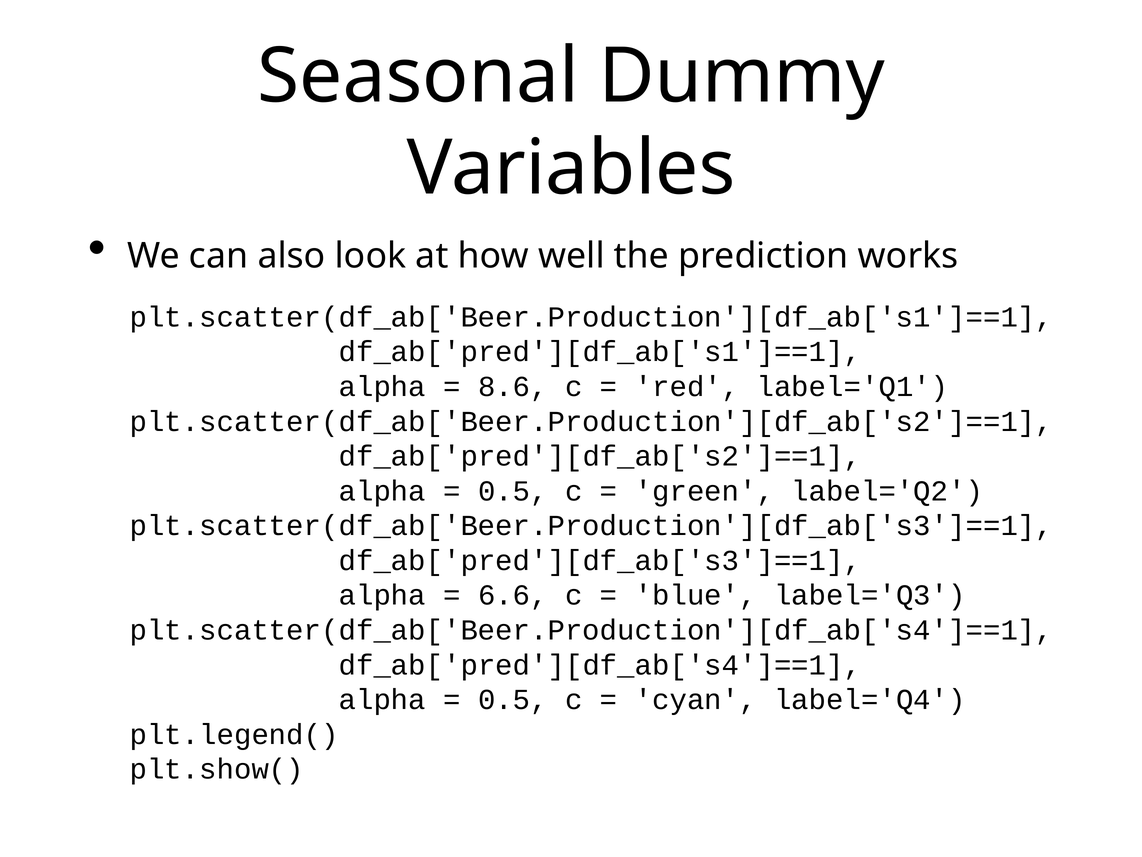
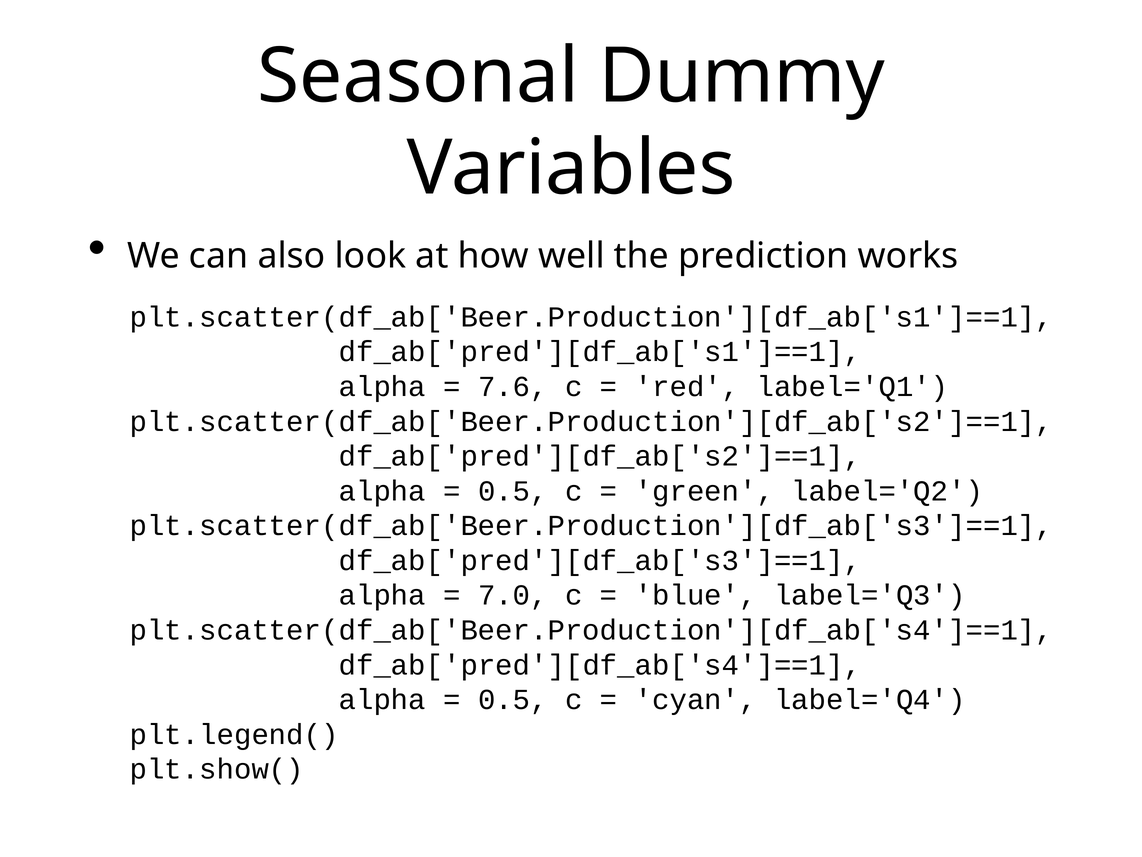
8.6: 8.6 -> 7.6
6.6: 6.6 -> 7.0
